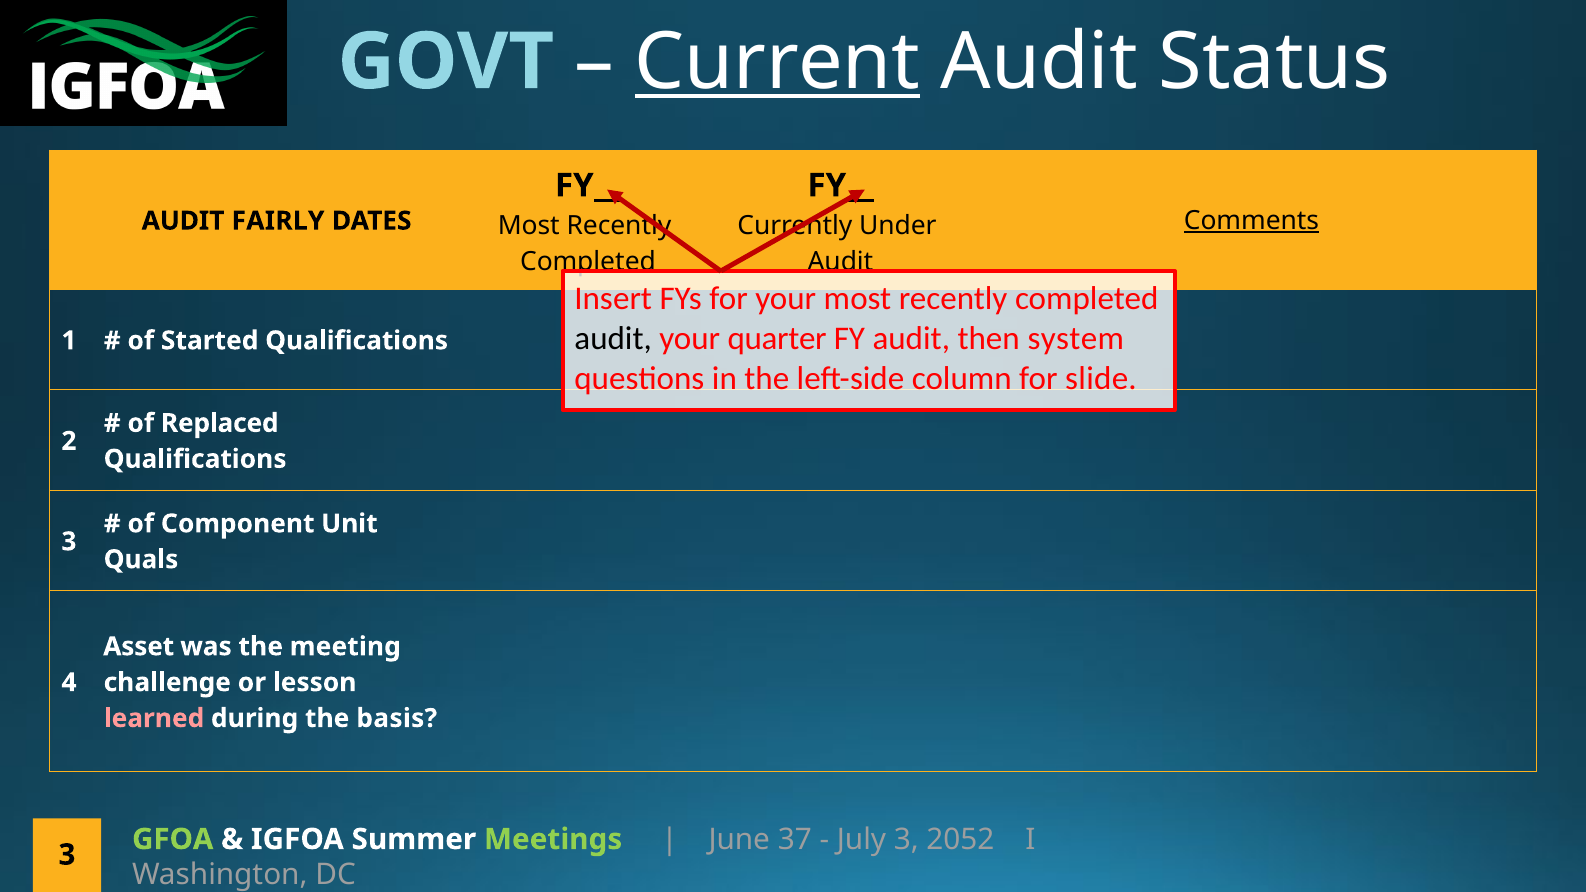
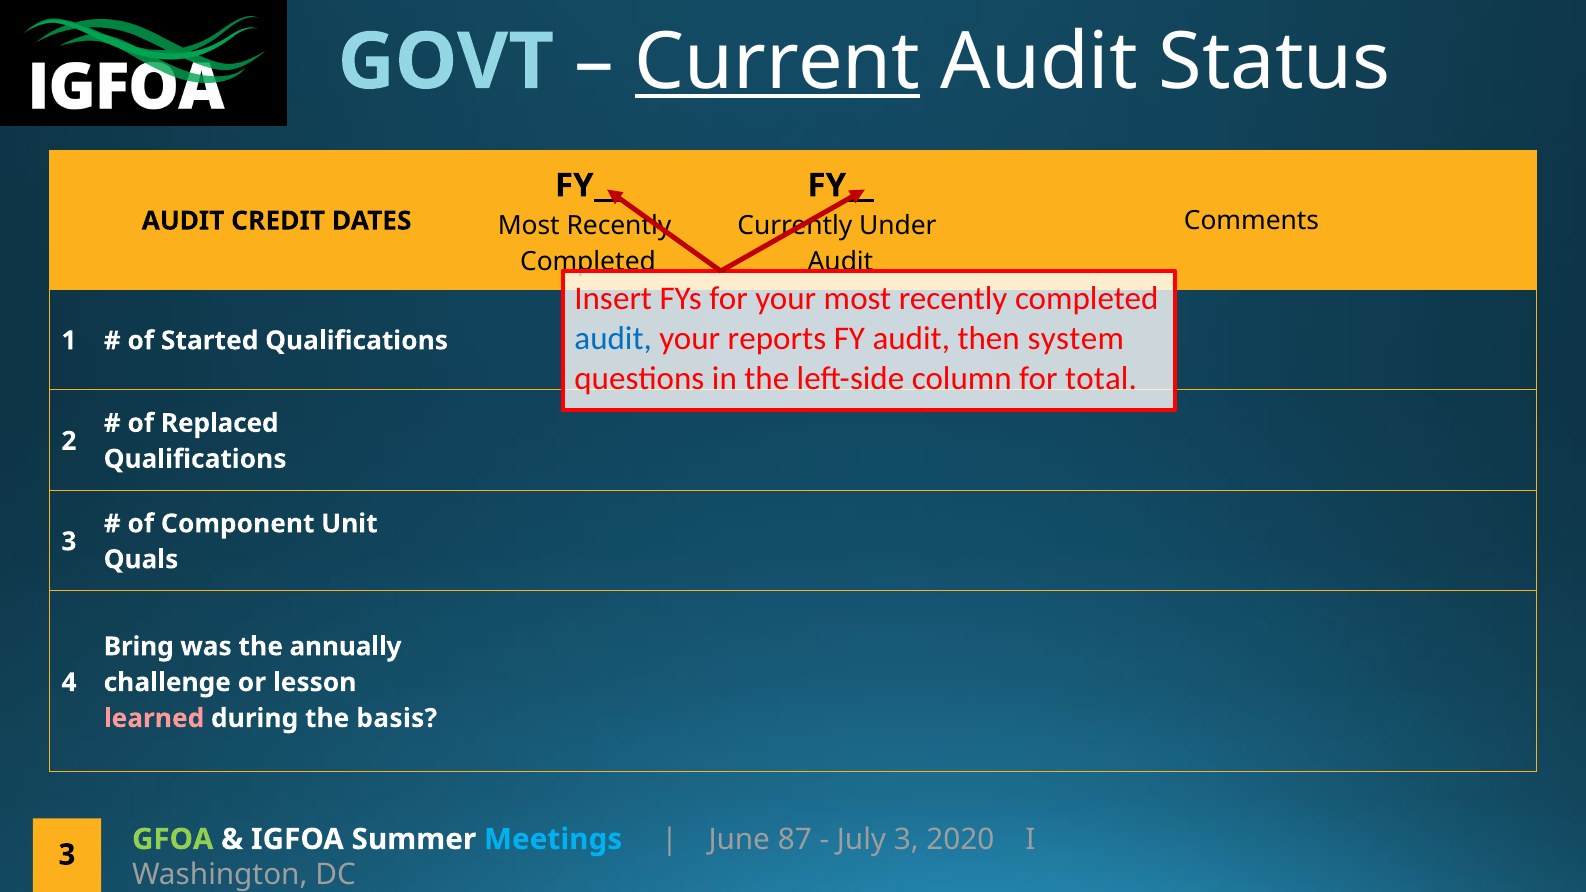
Comments underline: present -> none
FAIRLY: FAIRLY -> CREDIT
audit at (613, 339) colour: black -> blue
quarter: quarter -> reports
slide: slide -> total
Asset: Asset -> Bring
meeting: meeting -> annually
Meetings colour: light green -> light blue
37: 37 -> 87
2052: 2052 -> 2020
